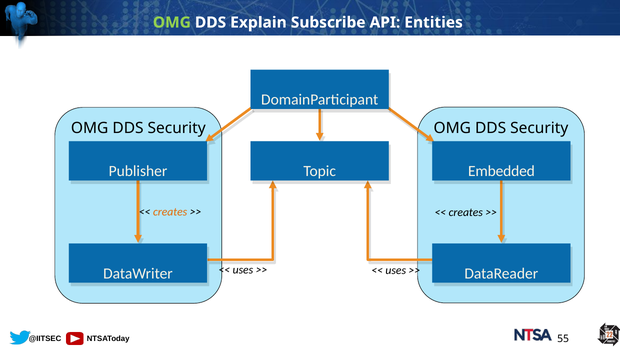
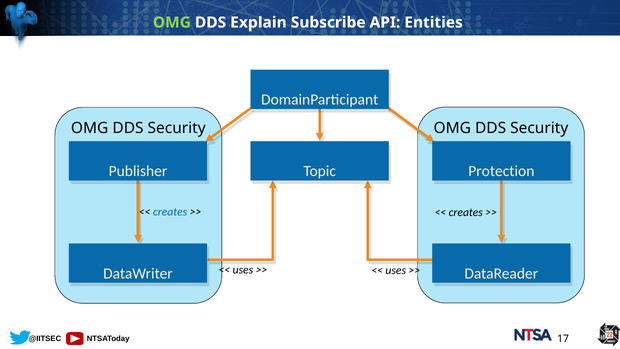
Embedded: Embedded -> Protection
creates at (170, 212) colour: orange -> blue
55: 55 -> 17
